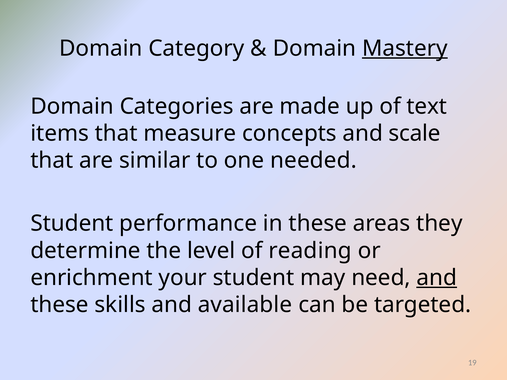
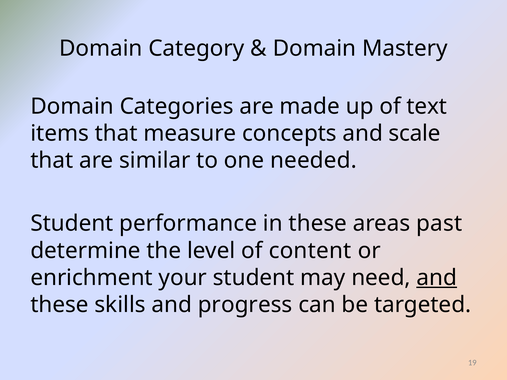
Mastery underline: present -> none
they: they -> past
reading: reading -> content
available: available -> progress
